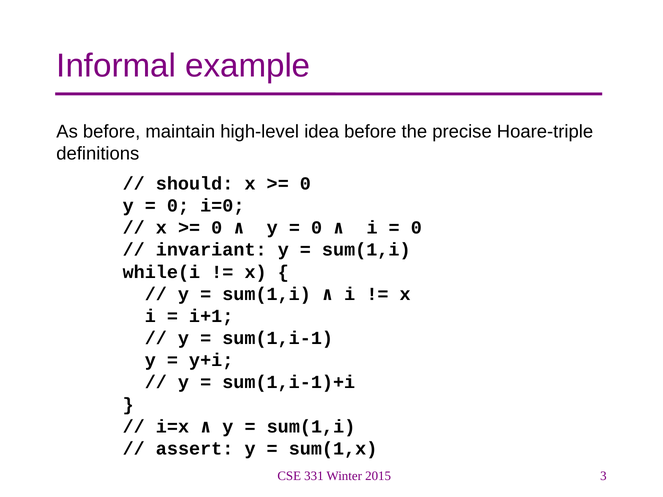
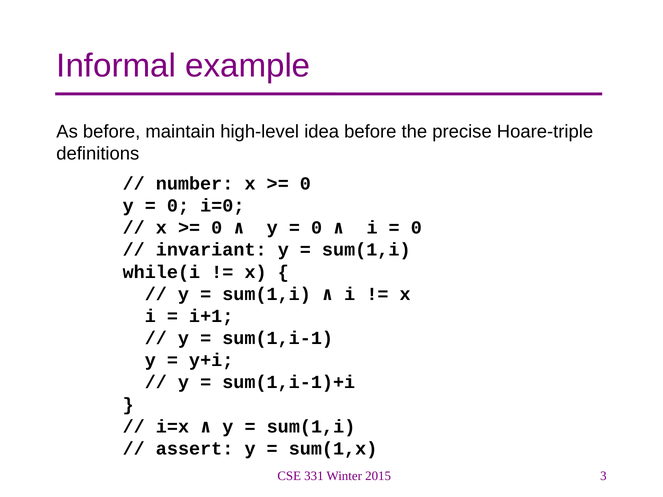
should: should -> number
